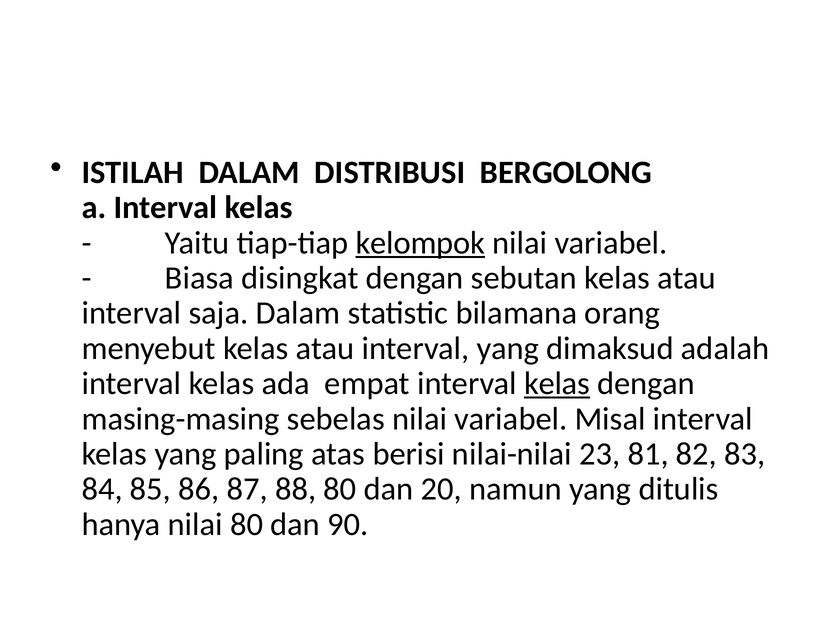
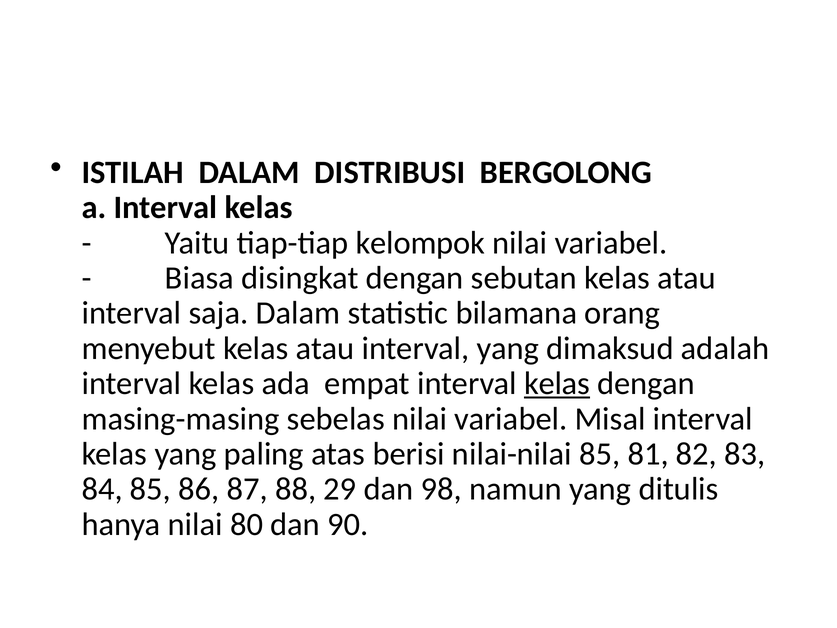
kelompok underline: present -> none
nilai-nilai 23: 23 -> 85
88 80: 80 -> 29
20: 20 -> 98
